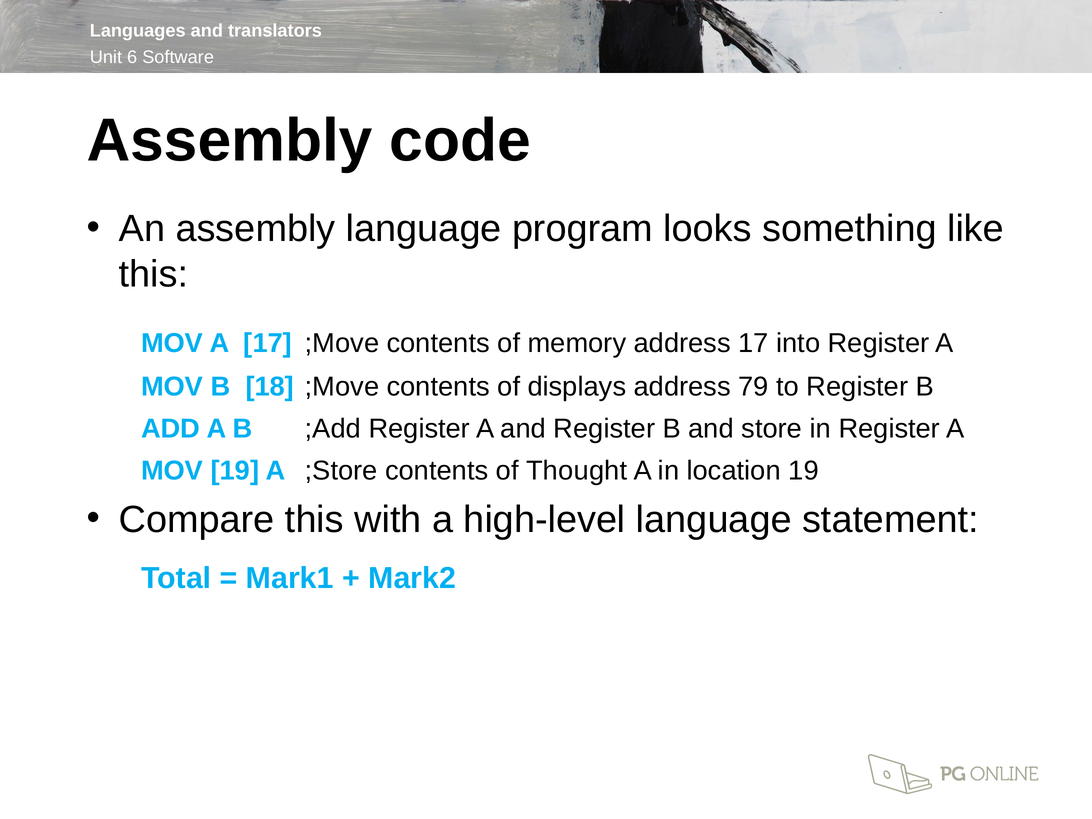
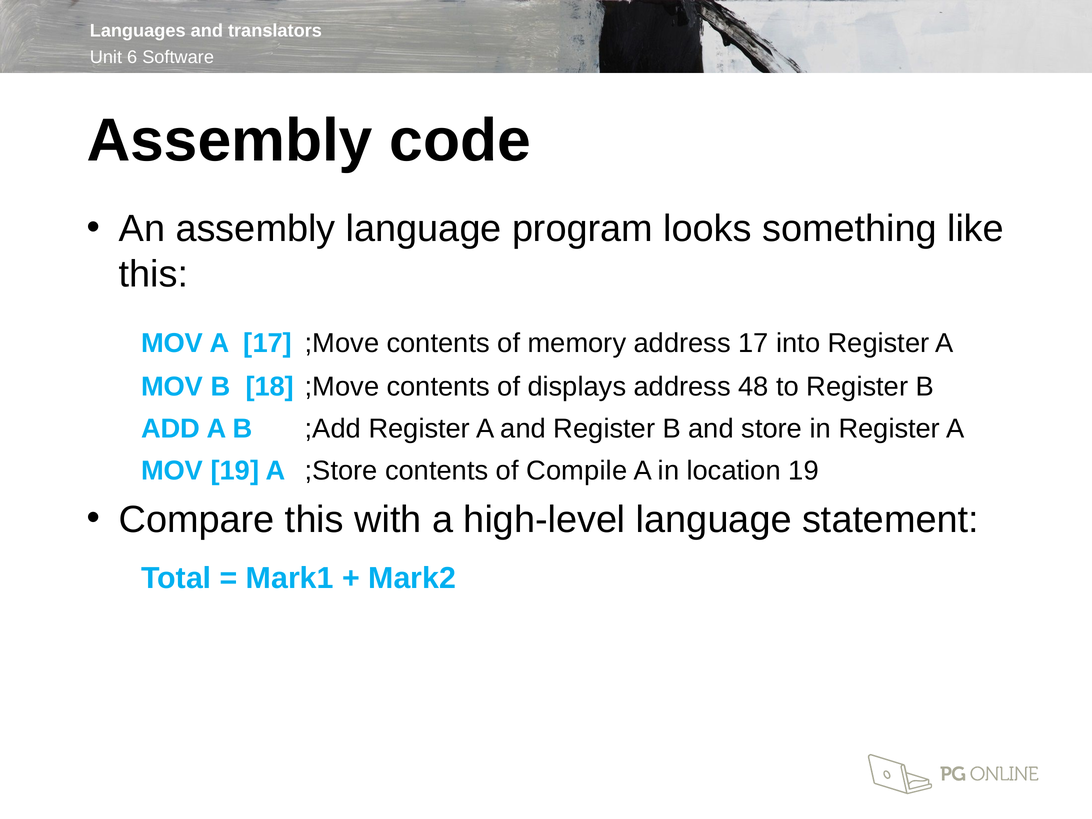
79: 79 -> 48
Thought: Thought -> Compile
